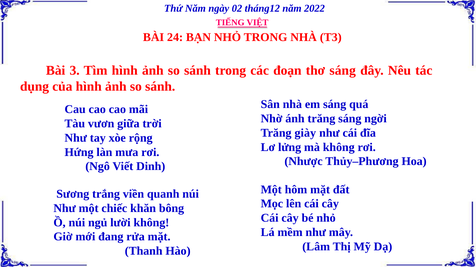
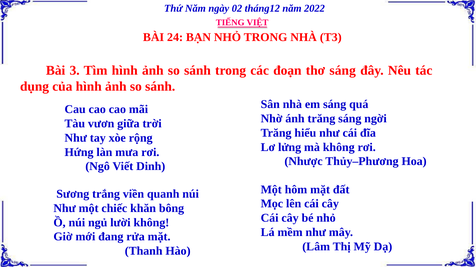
giày: giày -> hiểu
